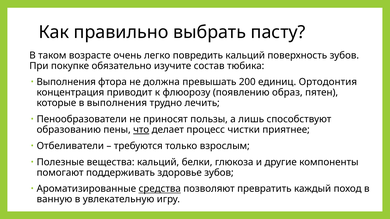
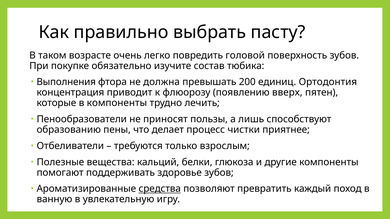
повредить кальций: кальций -> головой
образ: образ -> вверх
в выполнения: выполнения -> компоненты
что underline: present -> none
